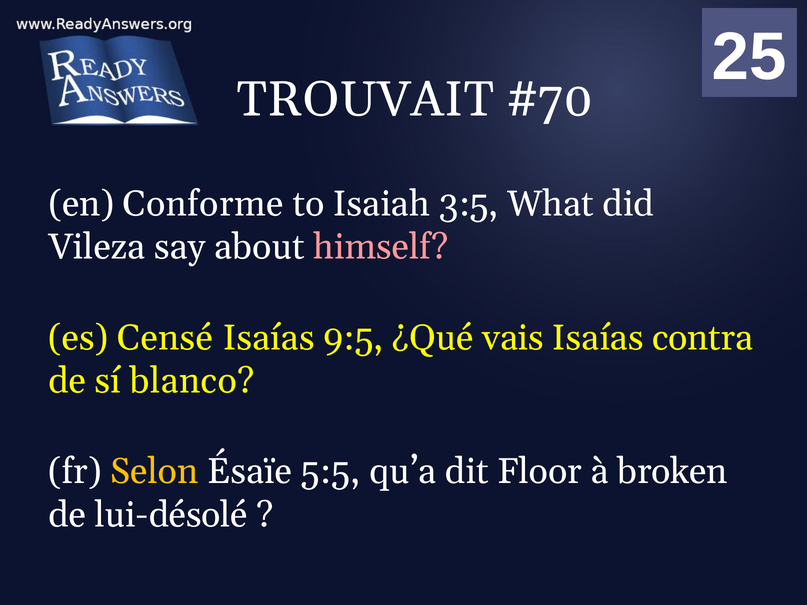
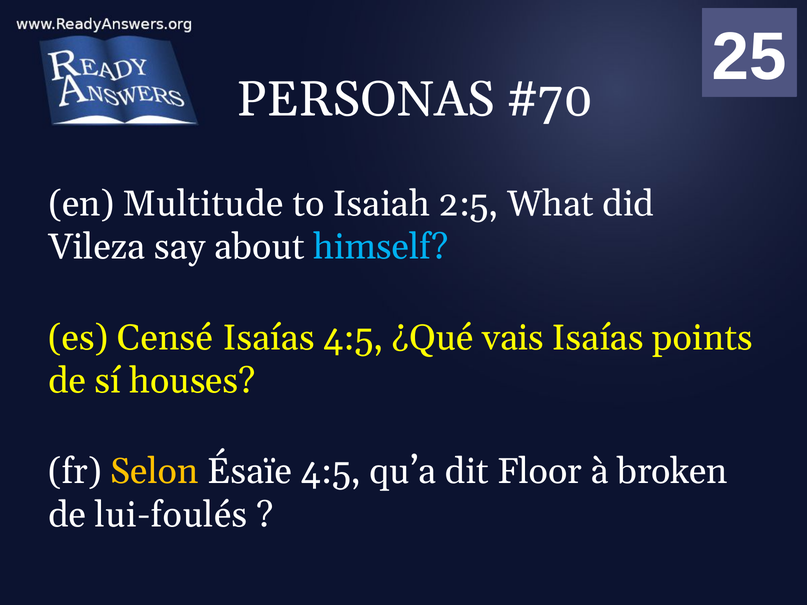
TROUVAIT: TROUVAIT -> PERSONAS
Conforme: Conforme -> Multitude
3:5: 3:5 -> 2:5
himself colour: pink -> light blue
Isaías 9:5: 9:5 -> 4:5
contra: contra -> points
blanco: blanco -> houses
Ésaïe 5:5: 5:5 -> 4:5
lui-désolé: lui-désolé -> lui-foulés
